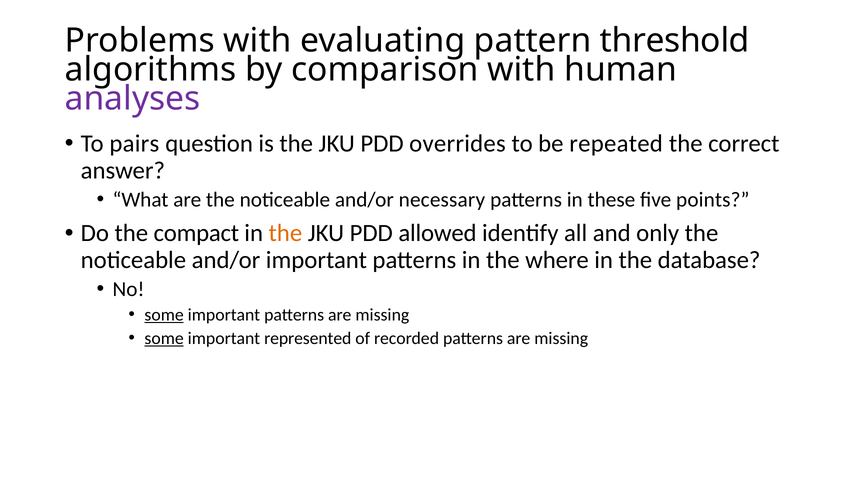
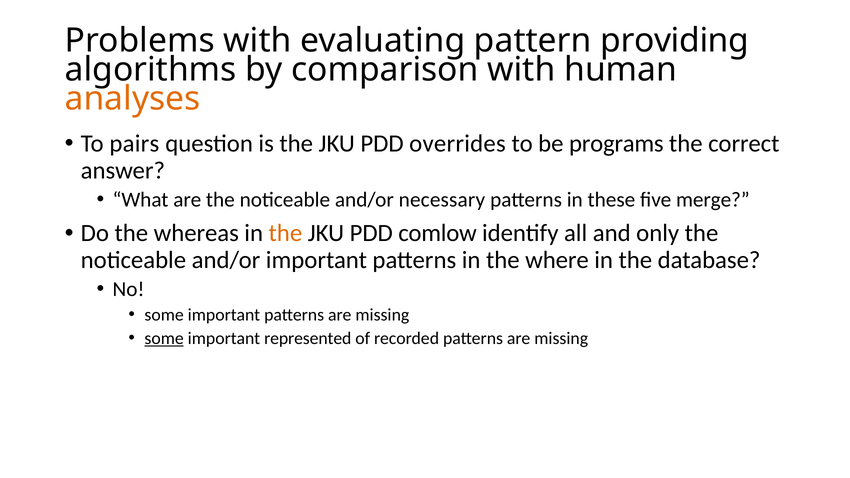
threshold: threshold -> providing
analyses colour: purple -> orange
repeated: repeated -> programs
points: points -> merge
compact: compact -> whereas
allowed: allowed -> comlow
some at (164, 315) underline: present -> none
